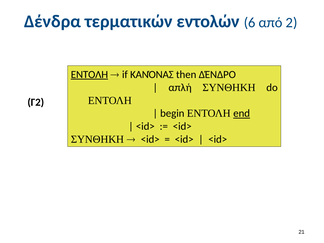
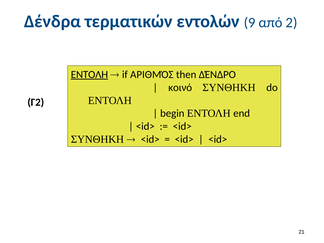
6: 6 -> 9
ΚΑΝΌΝΑΣ: ΚΑΝΌΝΑΣ -> ΑΡΙΘΜΌΣ
απλή: απλή -> κοινό
end underline: present -> none
